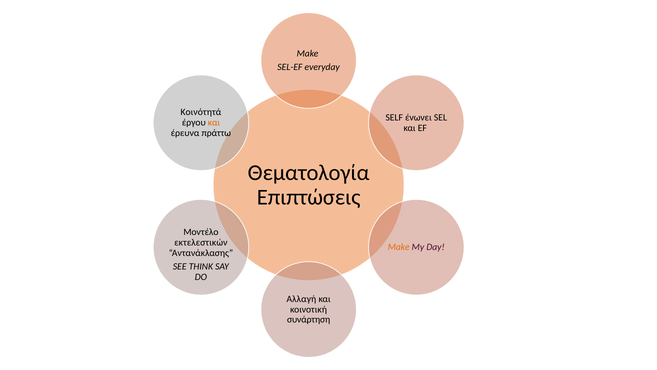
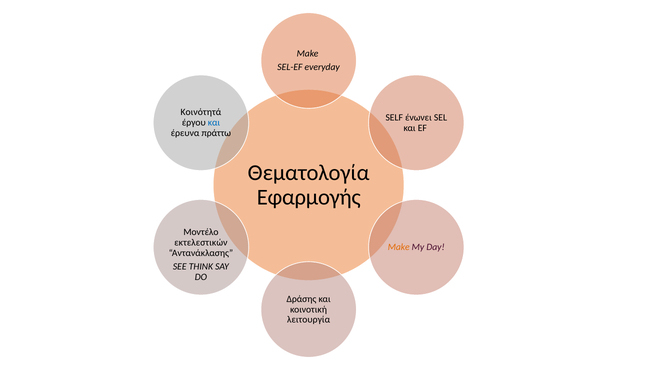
και at (214, 123) colour: orange -> blue
Επιπτώσεις: Επιπτώσεις -> Εφαρμογής
Αλλαγή: Αλλαγή -> Δράσης
συνάρτηση: συνάρτηση -> λειτουργία
